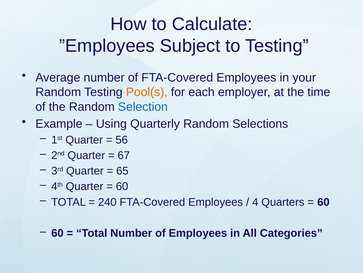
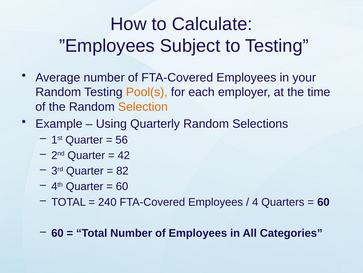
Selection colour: blue -> orange
67: 67 -> 42
65: 65 -> 82
